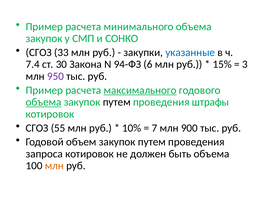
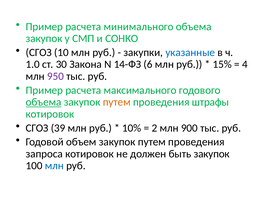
33: 33 -> 10
7.4: 7.4 -> 1.0
94-ФЗ: 94-ФЗ -> 14-ФЗ
3: 3 -> 4
максимального underline: present -> none
путем at (117, 102) colour: black -> orange
55: 55 -> 39
7: 7 -> 2
быть объема: объема -> закупок
млн at (54, 166) colour: orange -> blue
